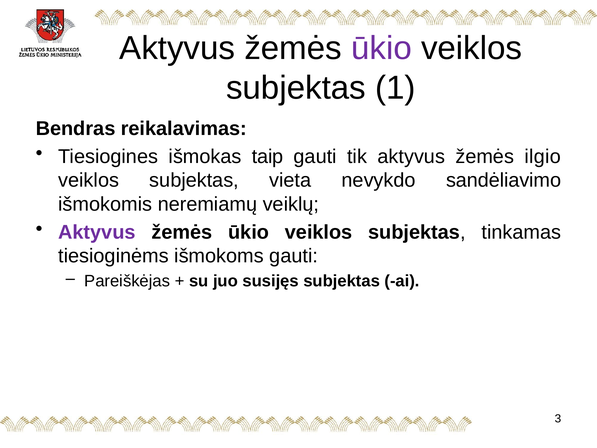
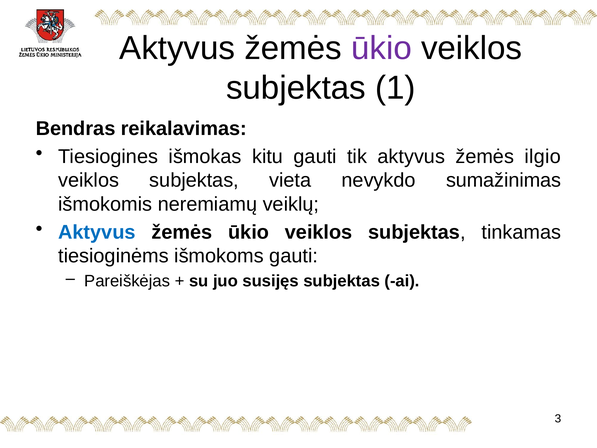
taip: taip -> kitu
sandėliavimo: sandėliavimo -> sumažinimas
Aktyvus at (97, 232) colour: purple -> blue
